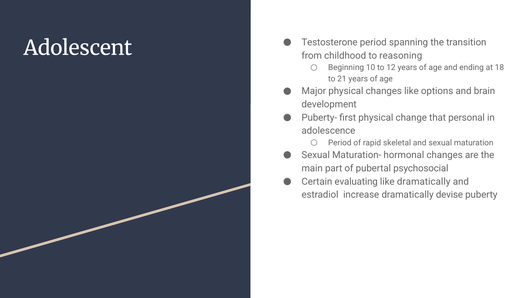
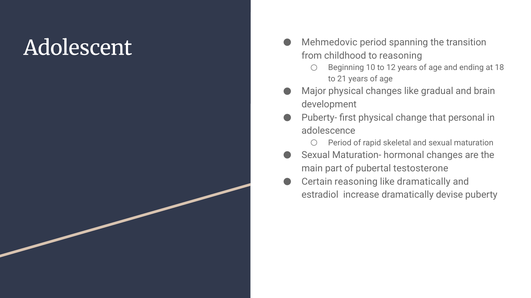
Testosterone: Testosterone -> Mehmedovic
options: options -> gradual
psychosocial: psychosocial -> testosterone
Certain evaluating: evaluating -> reasoning
